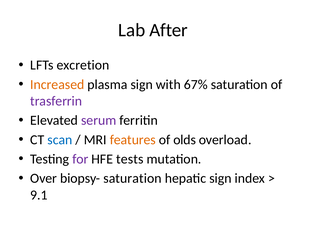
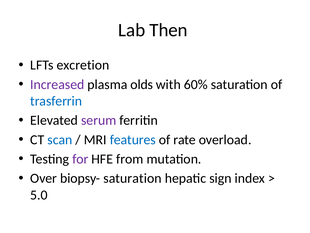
After: After -> Then
Increased colour: orange -> purple
plasma sign: sign -> olds
67%: 67% -> 60%
trasferrin colour: purple -> blue
features colour: orange -> blue
olds: olds -> rate
tests: tests -> from
9.1: 9.1 -> 5.0
